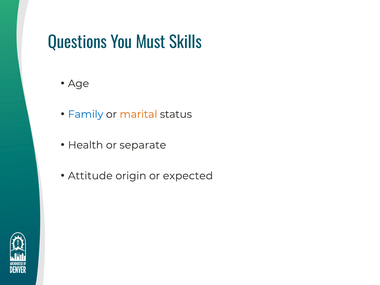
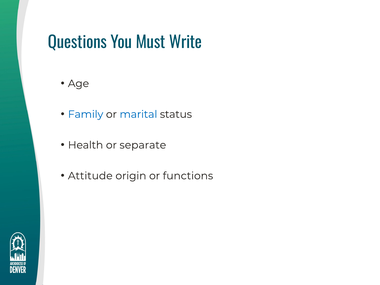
Skills: Skills -> Write
marital colour: orange -> blue
expected: expected -> functions
